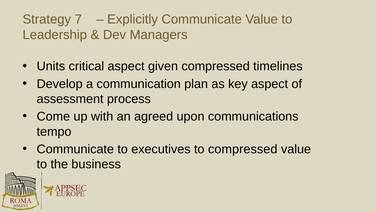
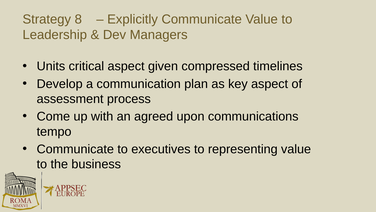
7: 7 -> 8
to compressed: compressed -> representing
